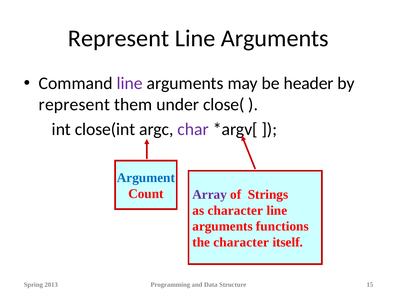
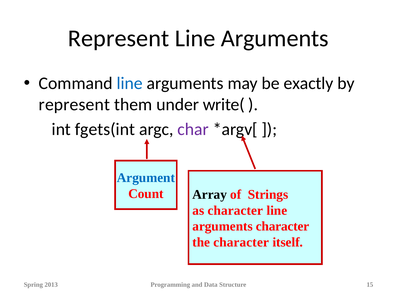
line at (130, 83) colour: purple -> blue
header: header -> exactly
close(: close( -> write(
close(int: close(int -> fgets(int
Array colour: purple -> black
arguments functions: functions -> character
